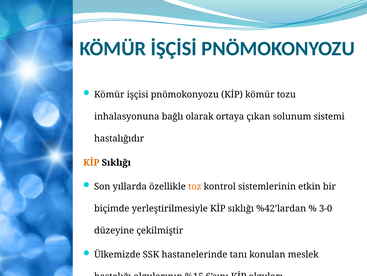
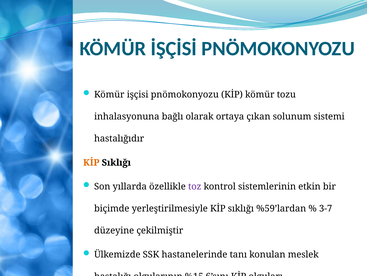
toz colour: orange -> purple
%42’lardan: %42’lardan -> %59’lardan
3-0: 3-0 -> 3-7
